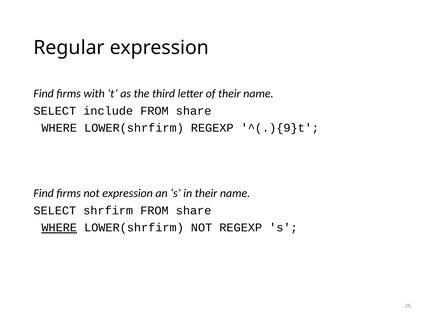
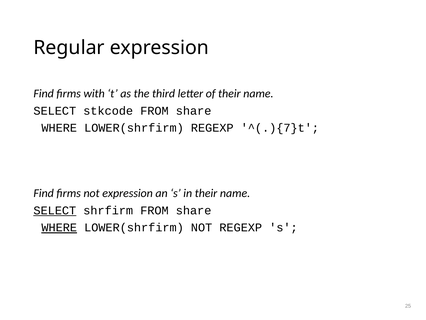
include: include -> stkcode
^(.){9}t: ^(.){9}t -> ^(.){7}t
SELECT at (55, 210) underline: none -> present
